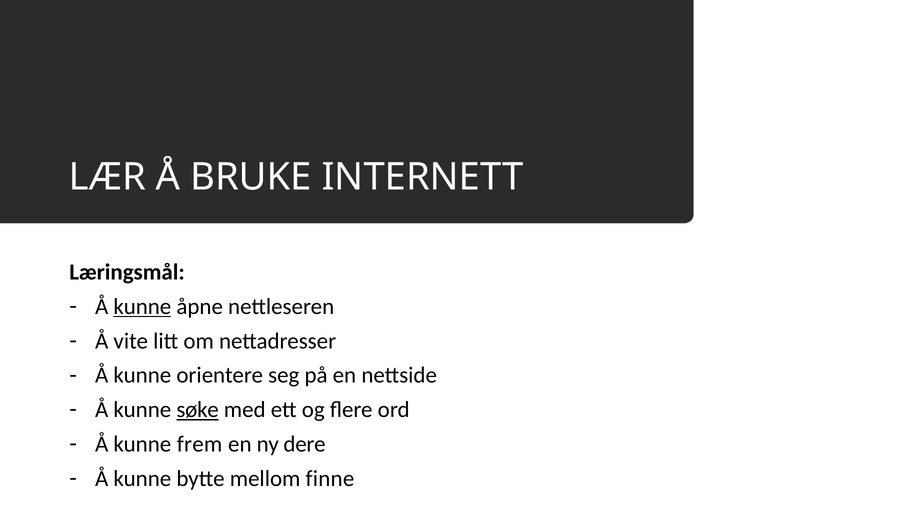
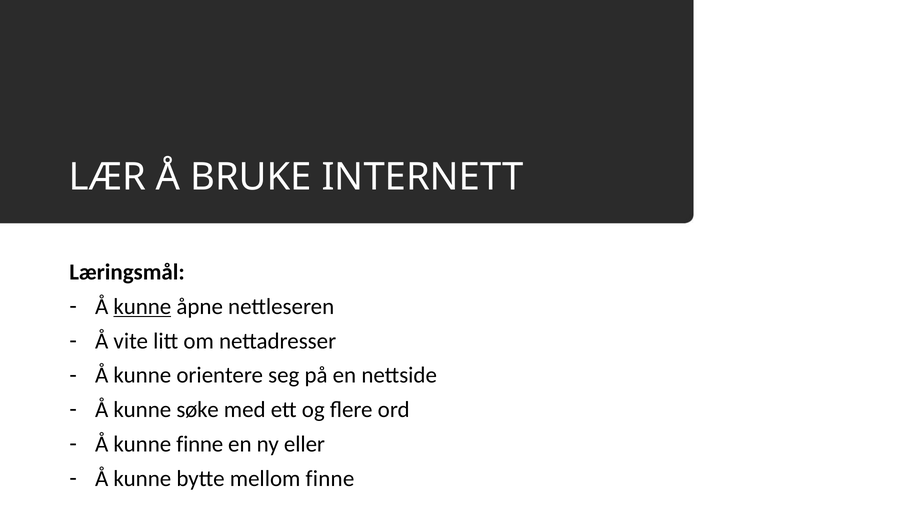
søke underline: present -> none
kunne frem: frem -> finne
dere: dere -> eller
